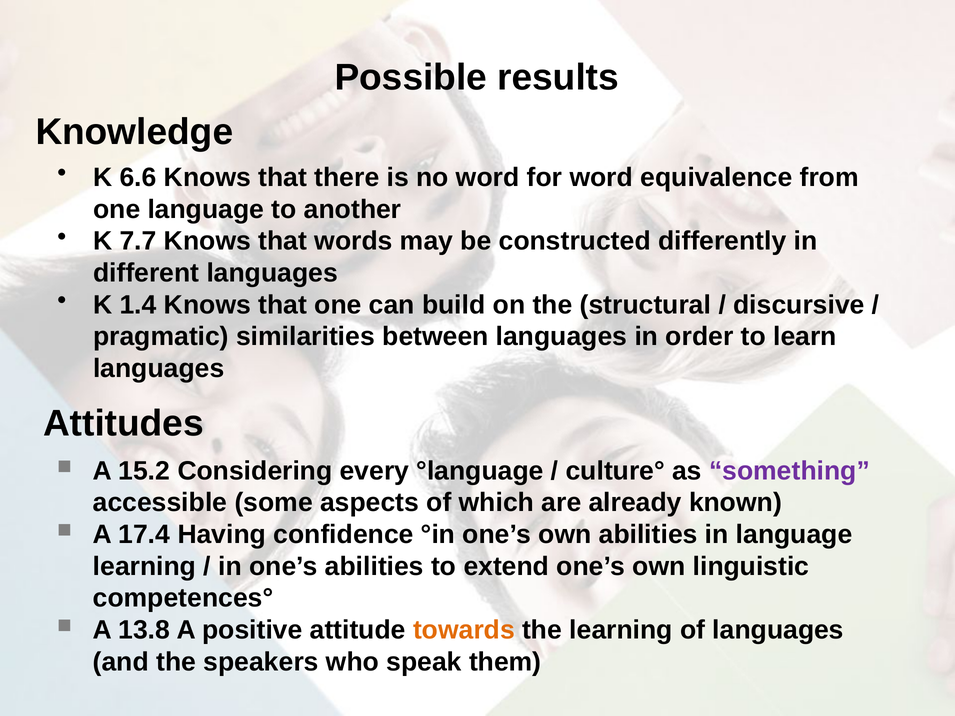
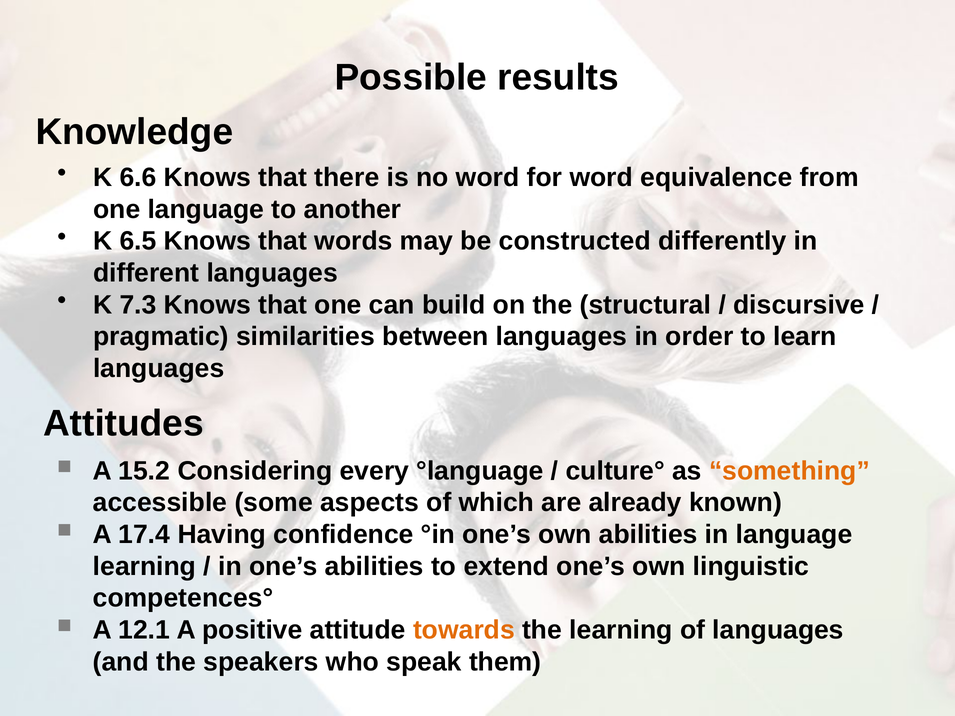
7.7: 7.7 -> 6.5
1.4: 1.4 -> 7.3
something colour: purple -> orange
13.8: 13.8 -> 12.1
